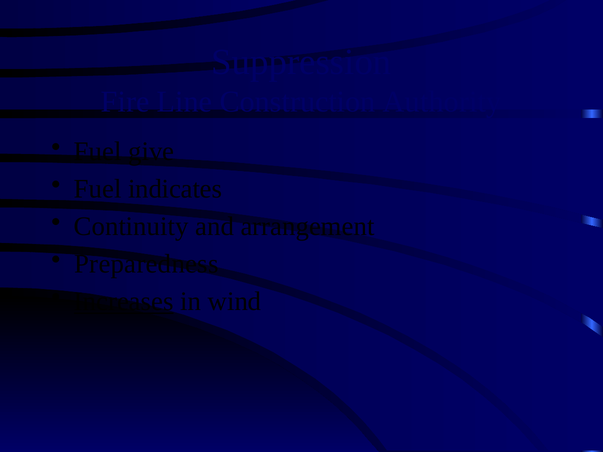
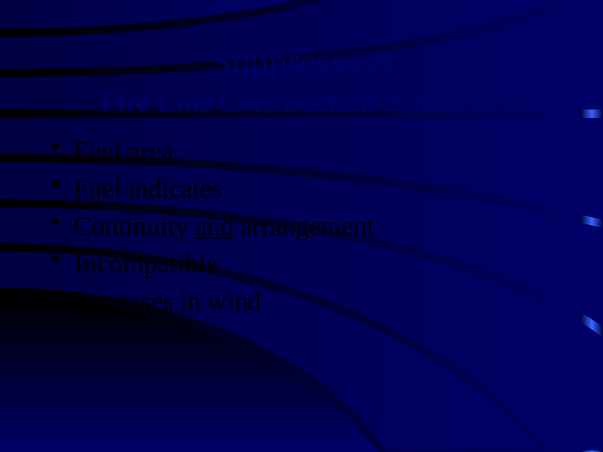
give: give -> area
and underline: none -> present
Preparedness: Preparedness -> Incompatible
